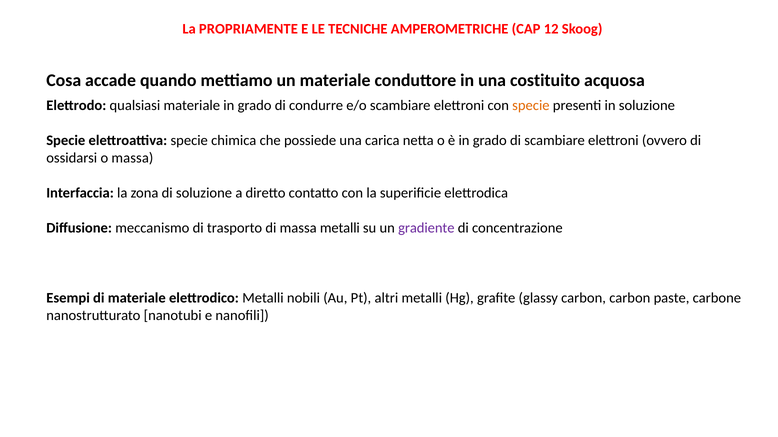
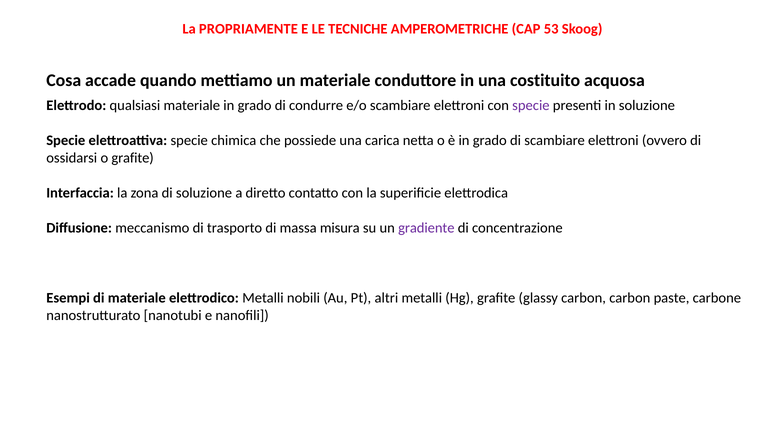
12: 12 -> 53
specie at (531, 106) colour: orange -> purple
o massa: massa -> grafite
massa metalli: metalli -> misura
